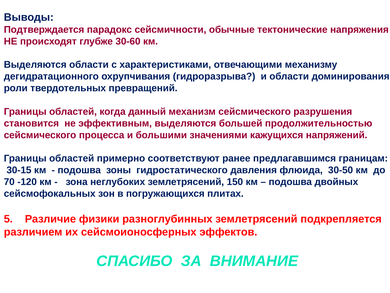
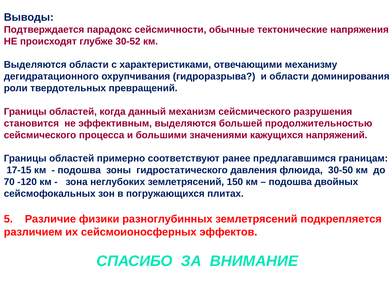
30-60: 30-60 -> 30-52
30-15: 30-15 -> 17-15
